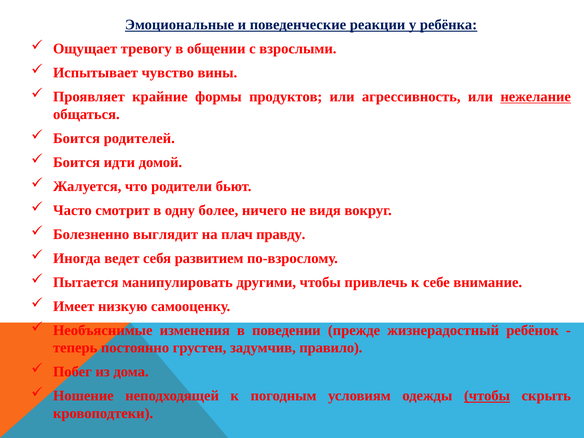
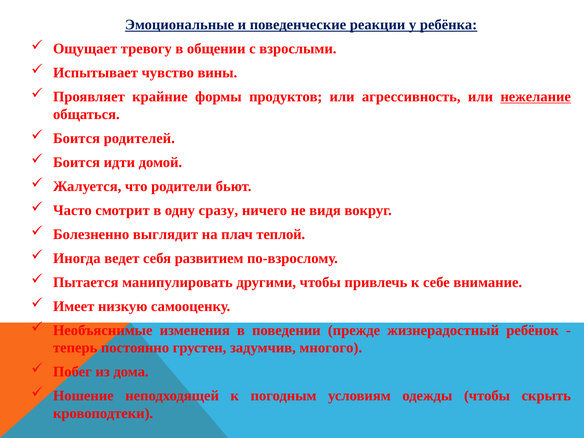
более: более -> сразу
правду: правду -> теплой
правило: правило -> многого
чтобы at (487, 396) underline: present -> none
